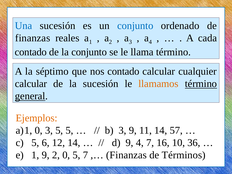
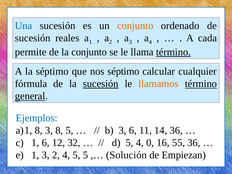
conjunto at (135, 26) colour: blue -> orange
finanzas at (33, 38): finanzas -> sucesión
contado at (31, 52): contado -> permite
término at (173, 52) underline: none -> present
nos contado: contado -> séptimo
calcular at (31, 84): calcular -> fórmula
sucesión at (101, 84) underline: none -> present
Ejemplos colour: orange -> blue
0 at (39, 130): 0 -> 8
3 5: 5 -> 8
3 9: 9 -> 6
14 57: 57 -> 36
c 5: 5 -> 1
12 14: 14 -> 32
d 9: 9 -> 5
4 7: 7 -> 0
10: 10 -> 55
1 9: 9 -> 3
2 0: 0 -> 4
5 7: 7 -> 5
Finanzas at (126, 155): Finanzas -> Solución
Términos: Términos -> Empiezan
